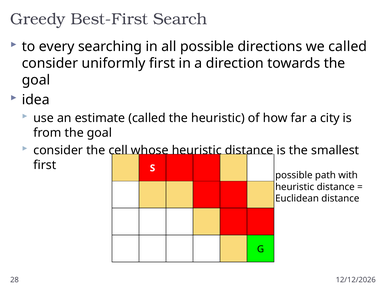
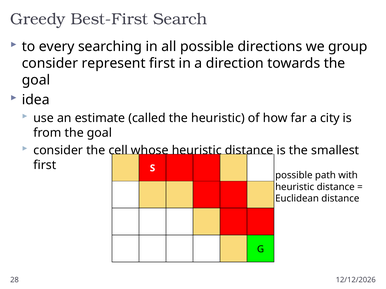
we called: called -> group
uniformly: uniformly -> represent
